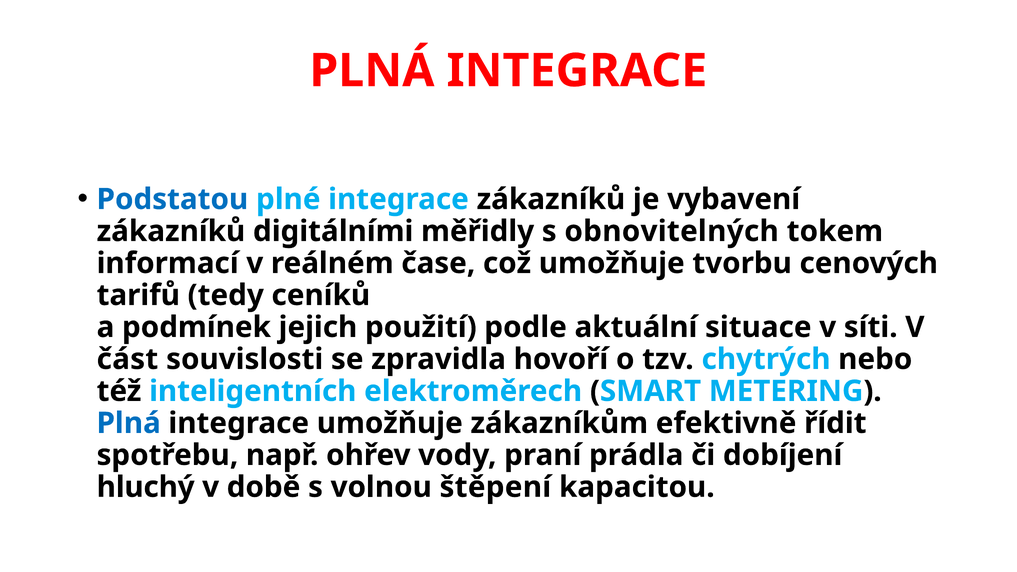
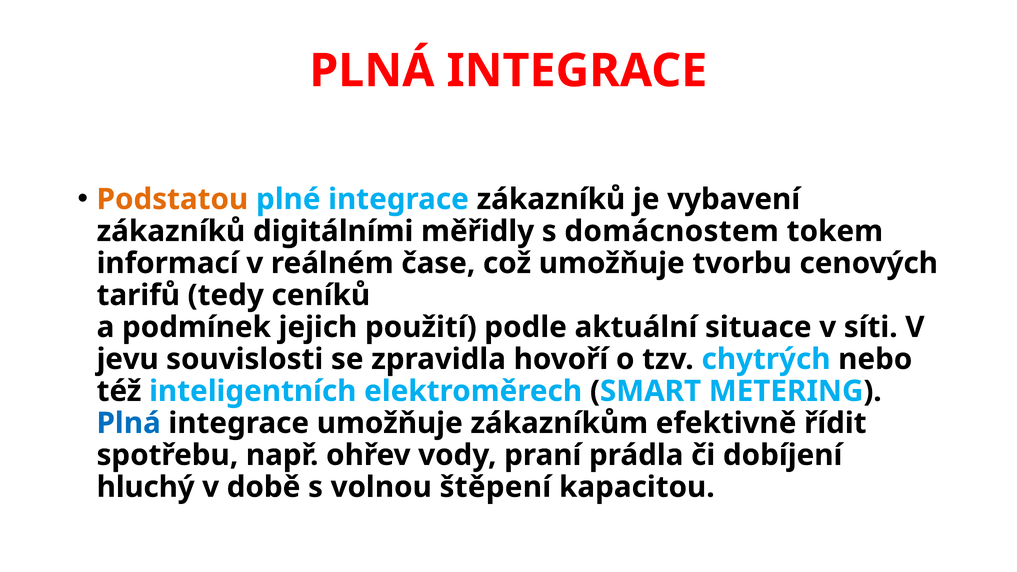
Podstatou colour: blue -> orange
obnovitelných: obnovitelných -> domácnostem
část: část -> jevu
